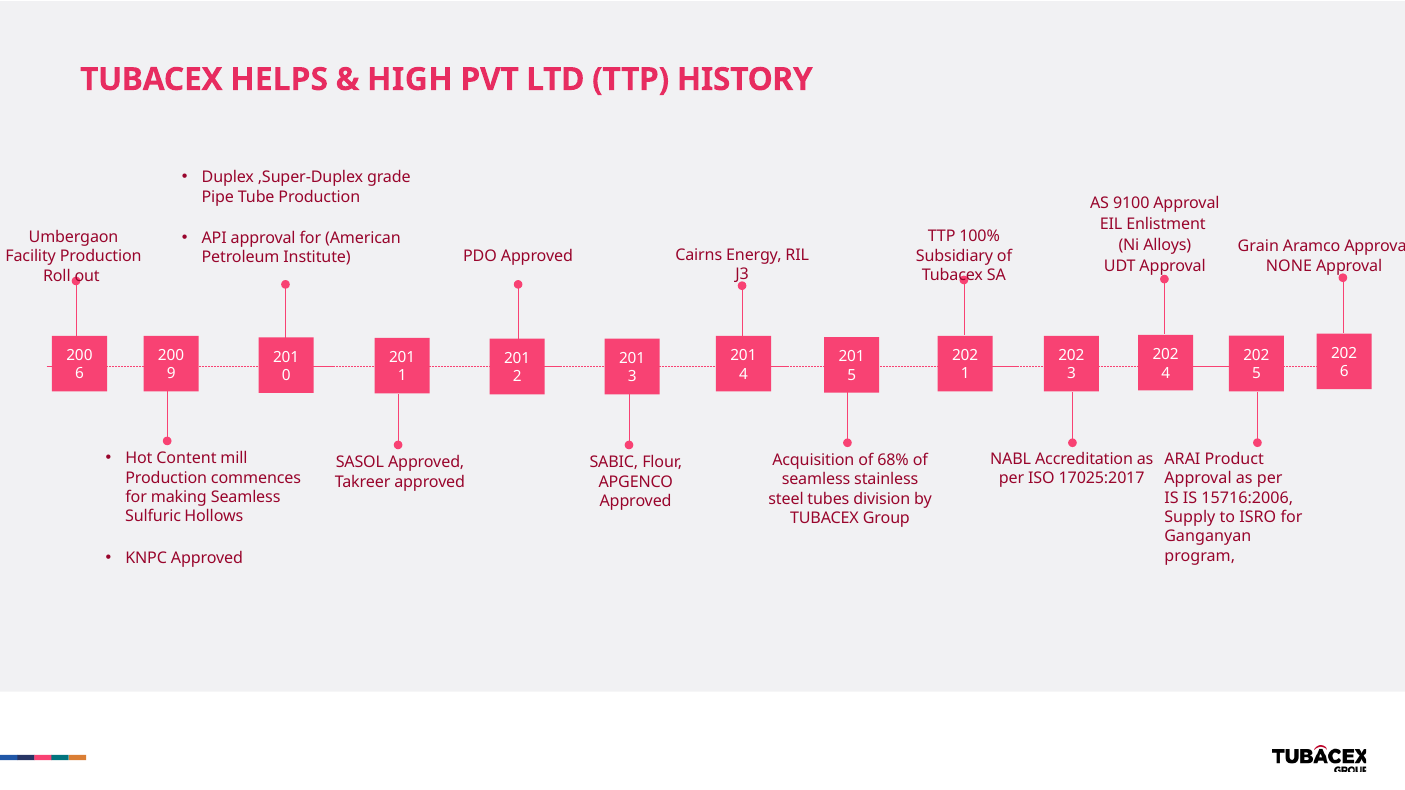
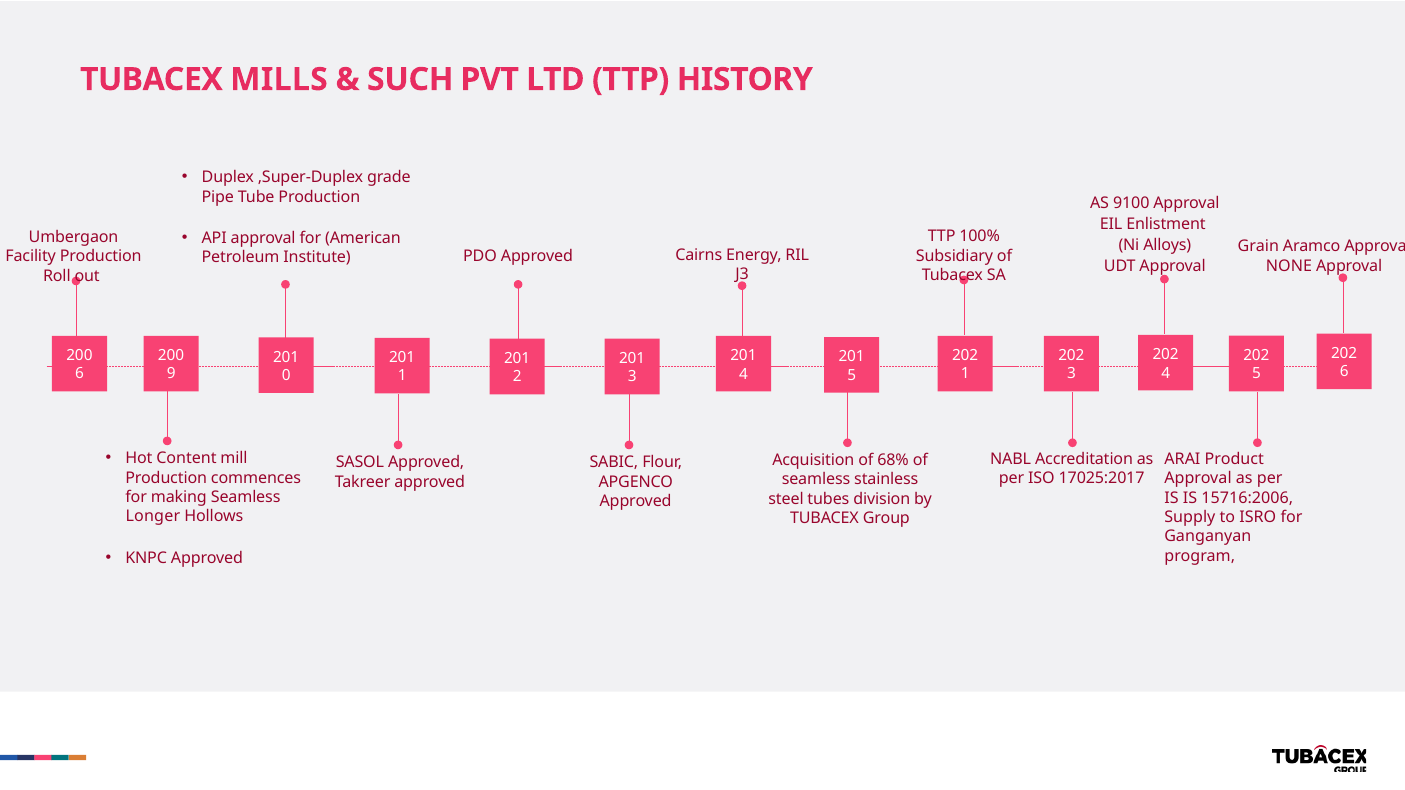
HELPS: HELPS -> MILLS
HIGH: HIGH -> SUCH
Sulfuric: Sulfuric -> Longer
